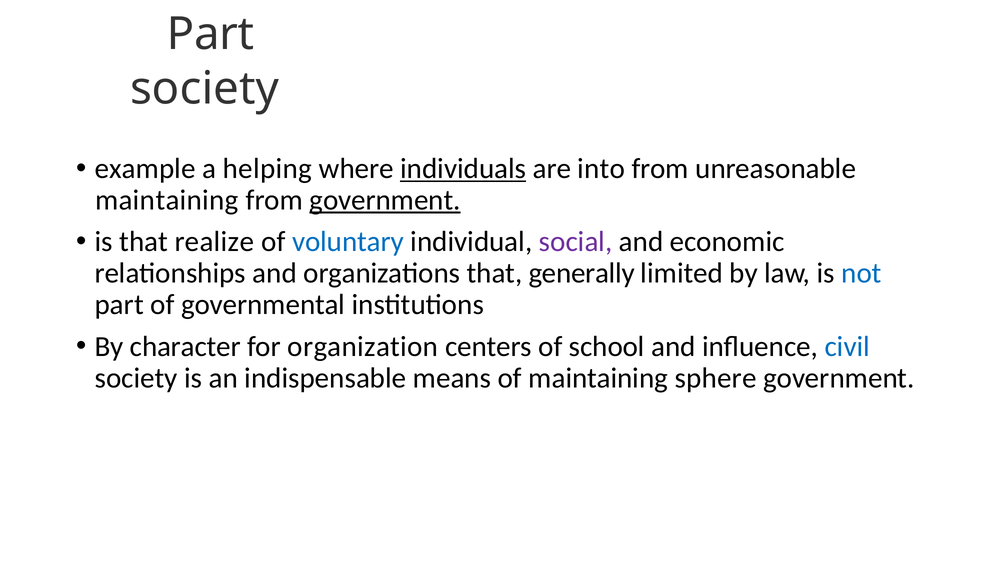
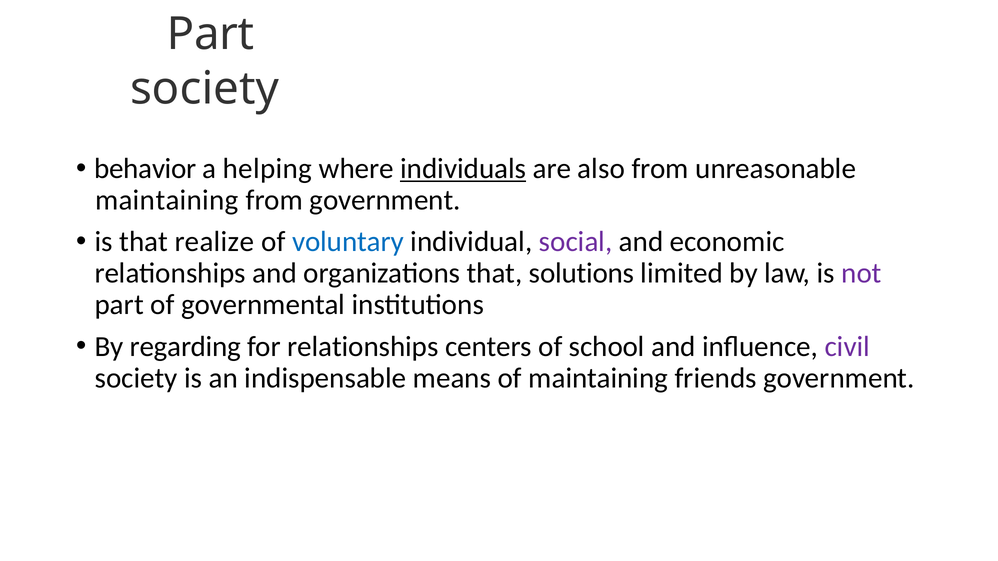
example: example -> behavior
into: into -> also
government at (385, 200) underline: present -> none
generally: generally -> solutions
not colour: blue -> purple
character: character -> regarding
for organization: organization -> relationships
civil colour: blue -> purple
sphere: sphere -> friends
